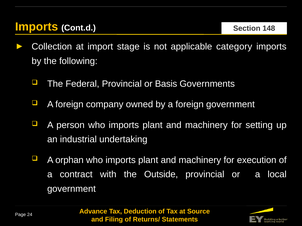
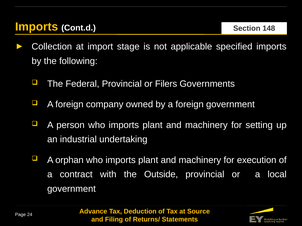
category: category -> specified
or Basis: Basis -> Filers
